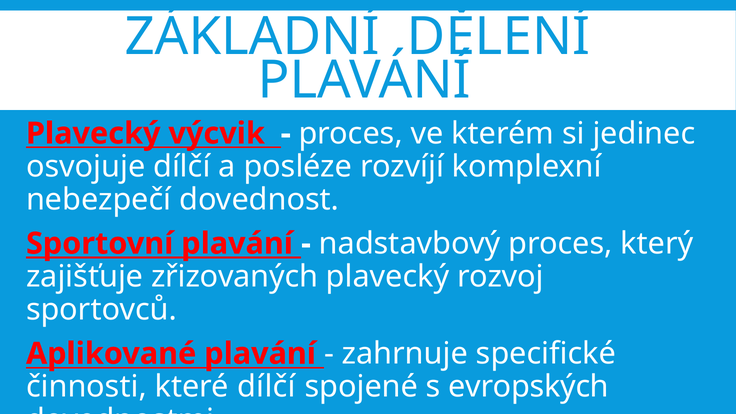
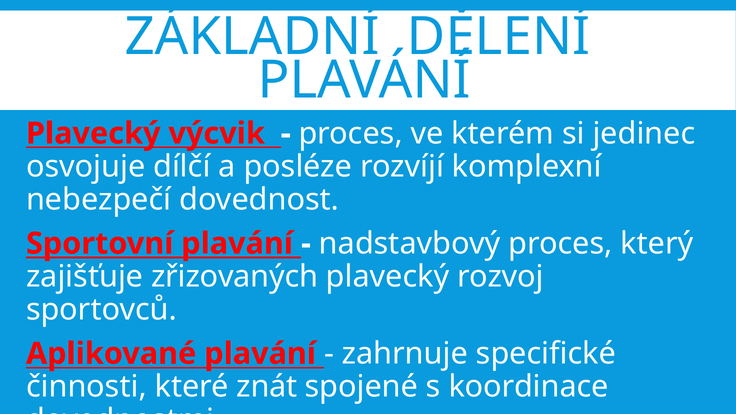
které dílčí: dílčí -> znát
evropských: evropských -> koordinace
